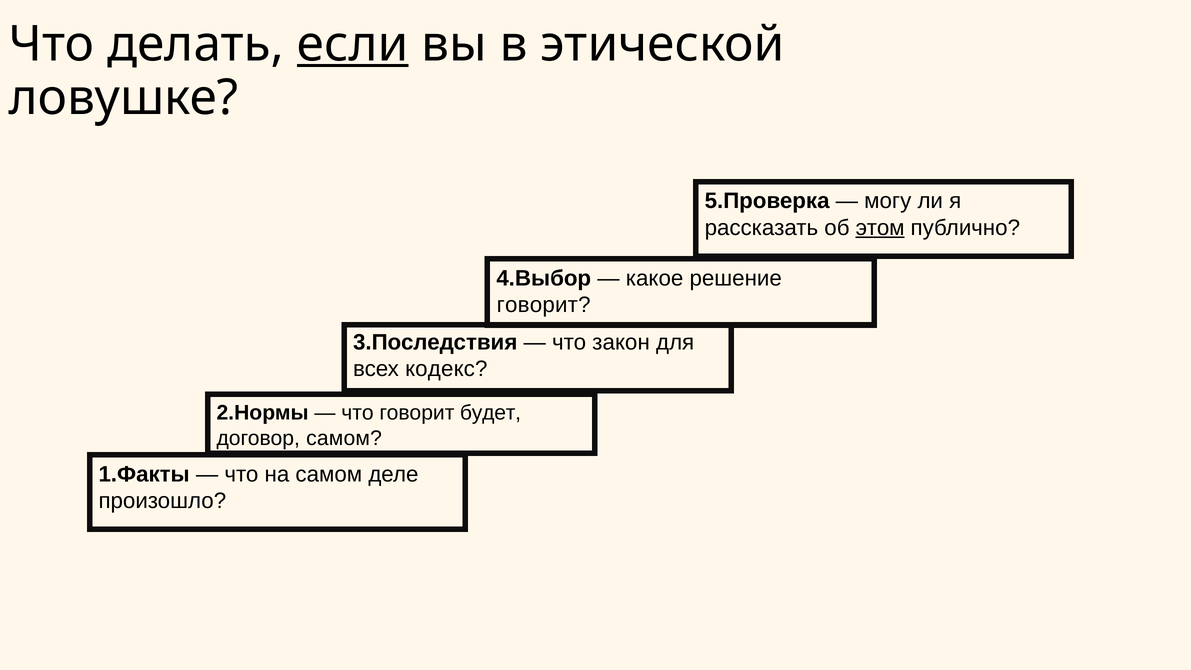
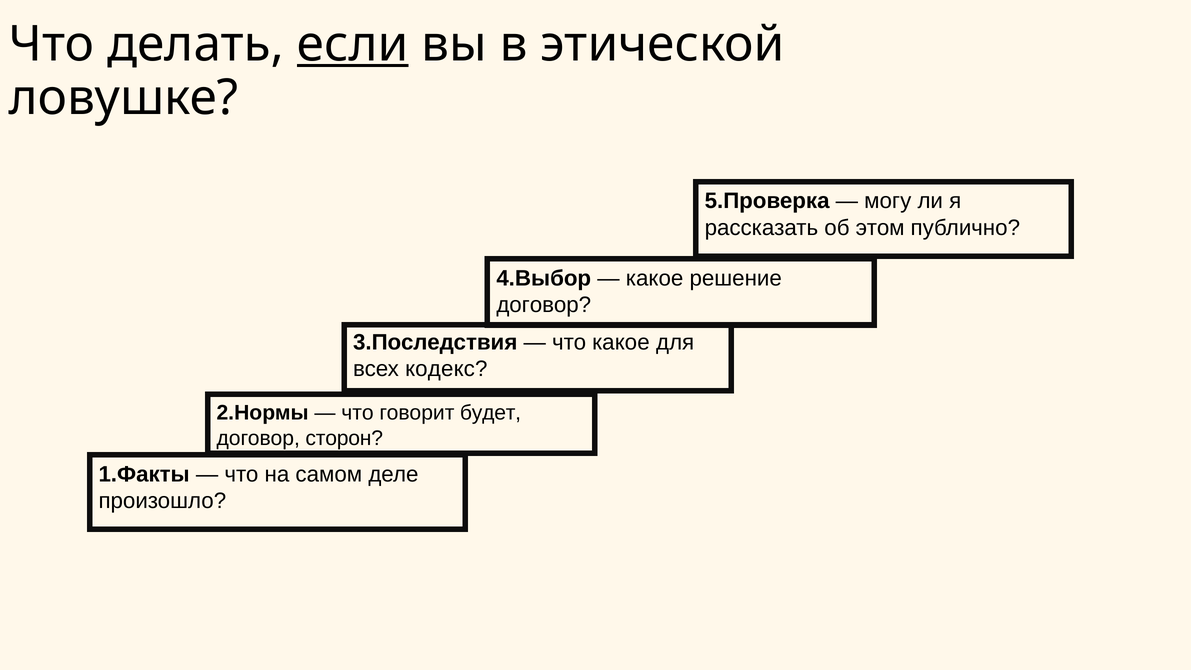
этом underline: present -> none
говорит at (544, 305): говорит -> договор
что закон: закон -> какое
договор самом: самом -> сторон
